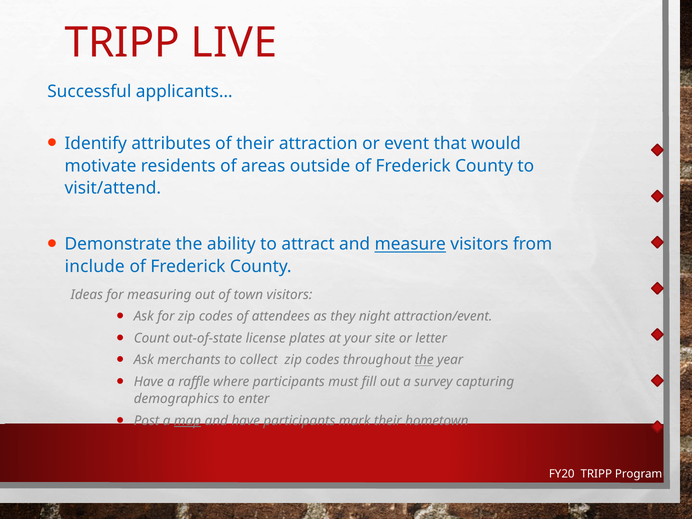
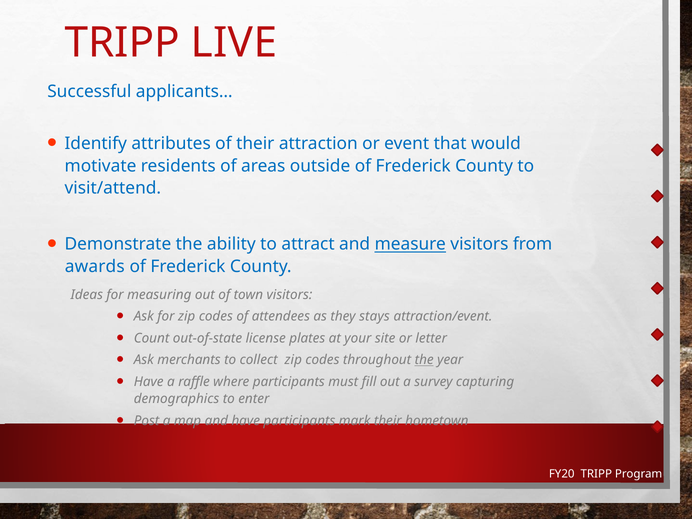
include: include -> awards
night: night -> stays
map underline: present -> none
